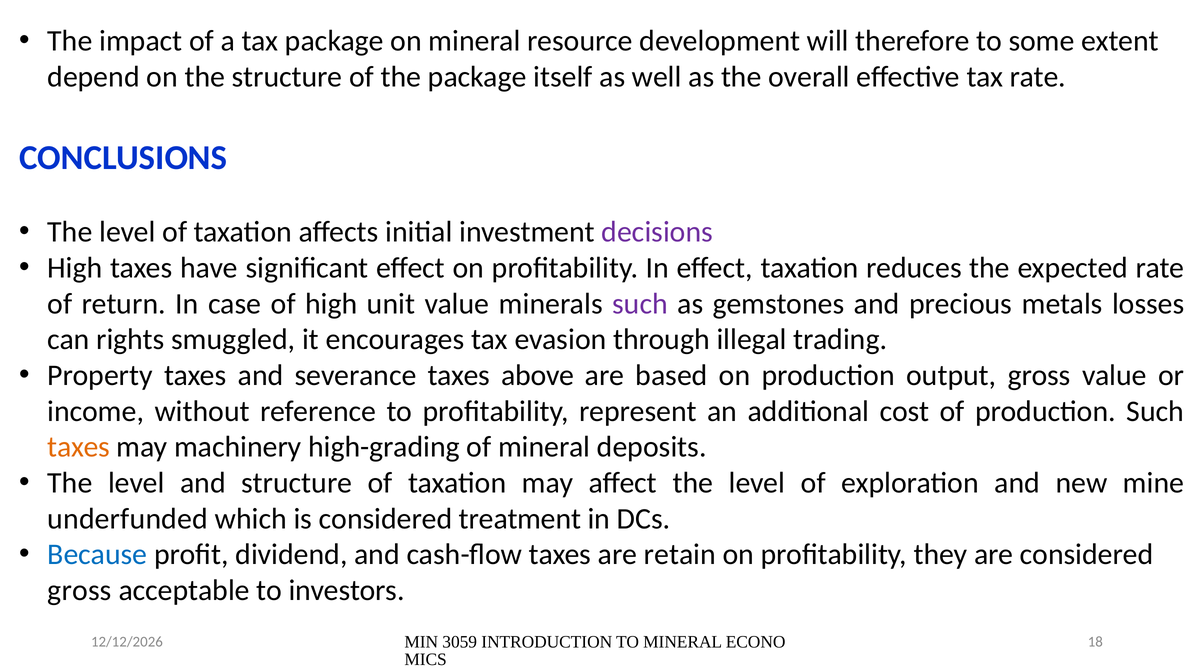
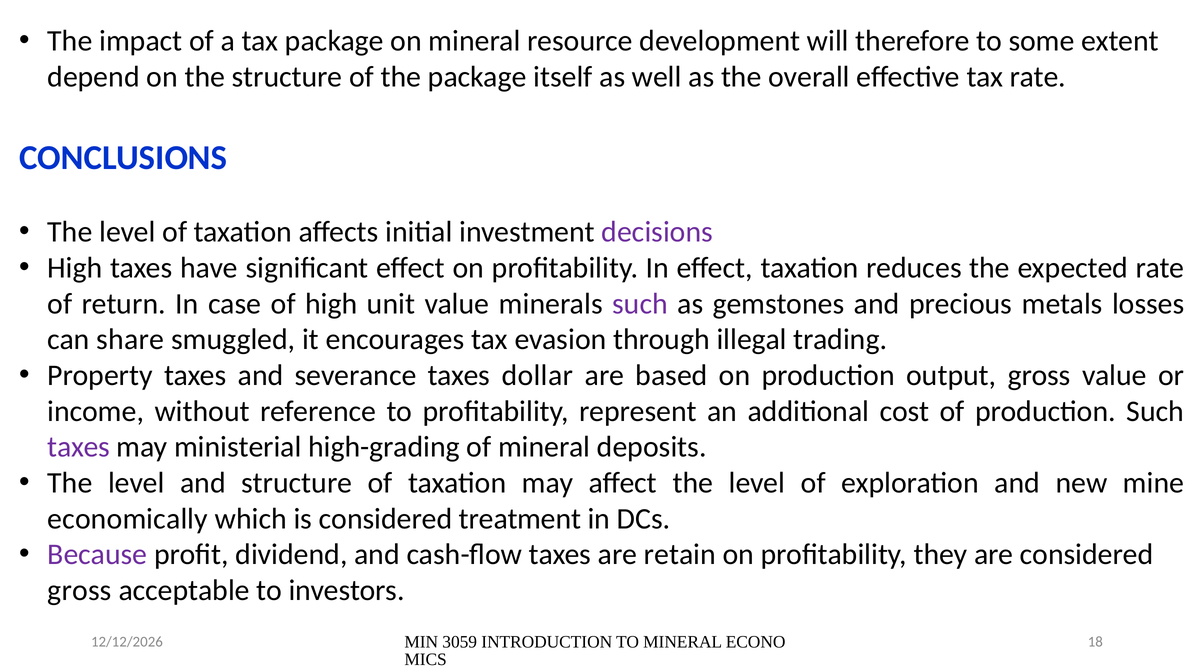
rights: rights -> share
above: above -> dollar
taxes at (79, 447) colour: orange -> purple
machinery: machinery -> ministerial
underfunded: underfunded -> economically
Because colour: blue -> purple
